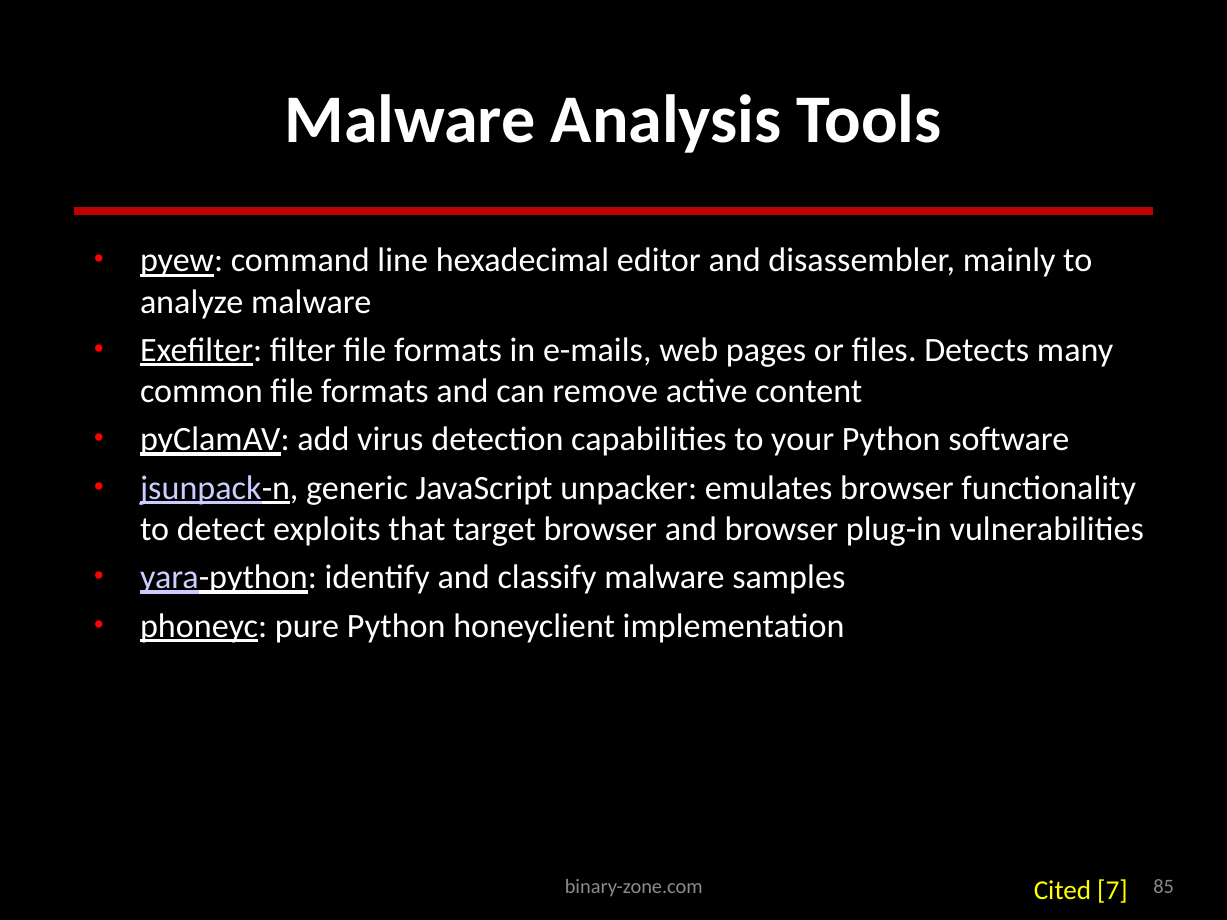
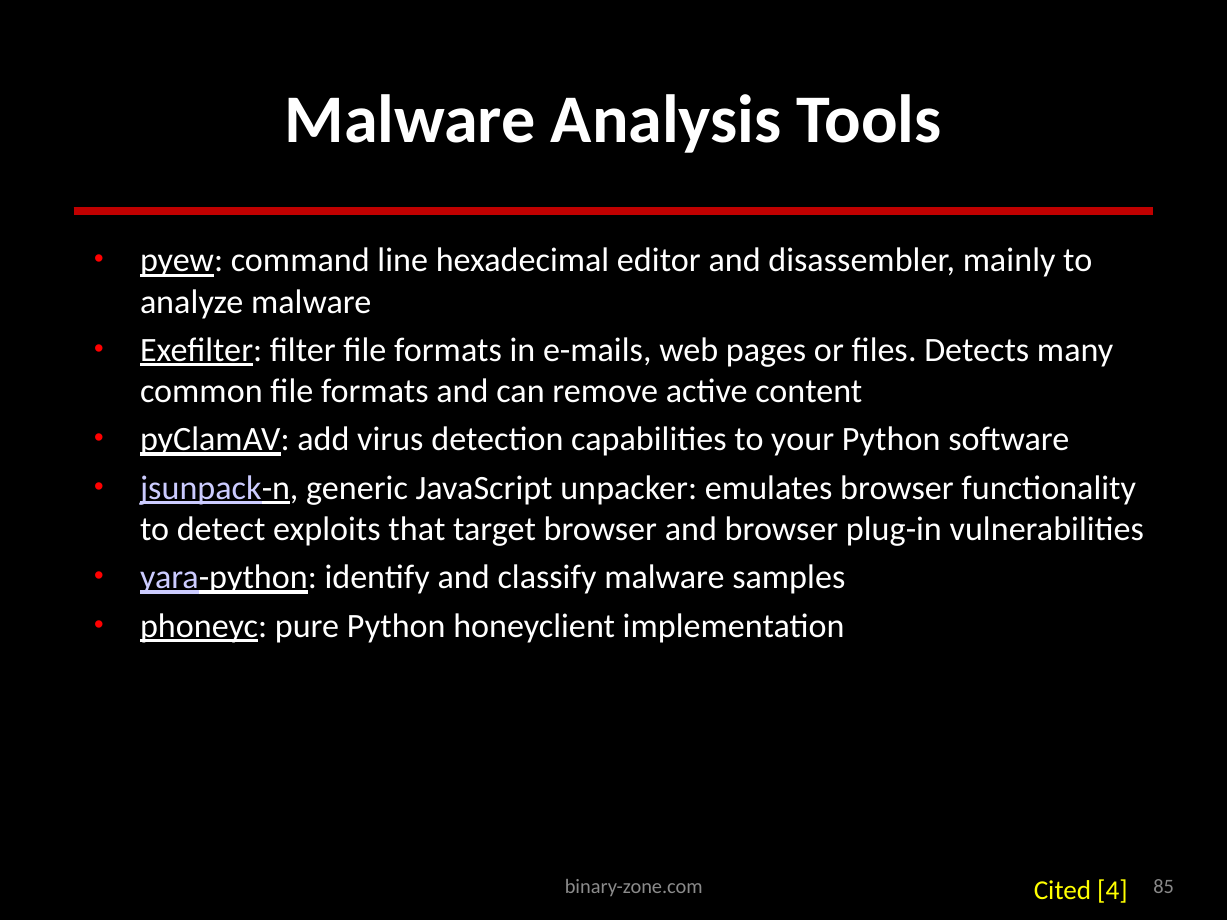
7: 7 -> 4
